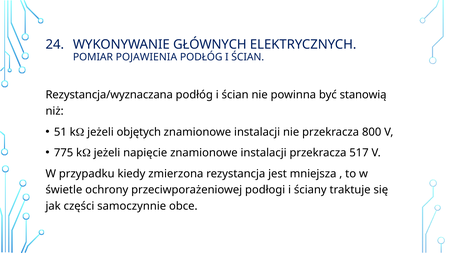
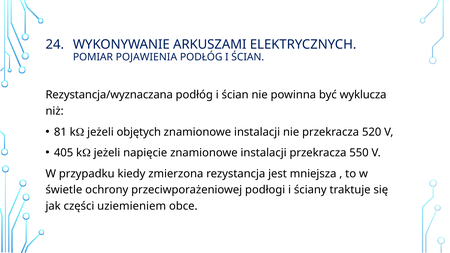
GŁÓWNYCH: GŁÓWNYCH -> ARKUSZAMI
stanowią: stanowią -> wyklucza
51: 51 -> 81
800: 800 -> 520
775: 775 -> 405
517: 517 -> 550
samoczynnie: samoczynnie -> uziemieniem
